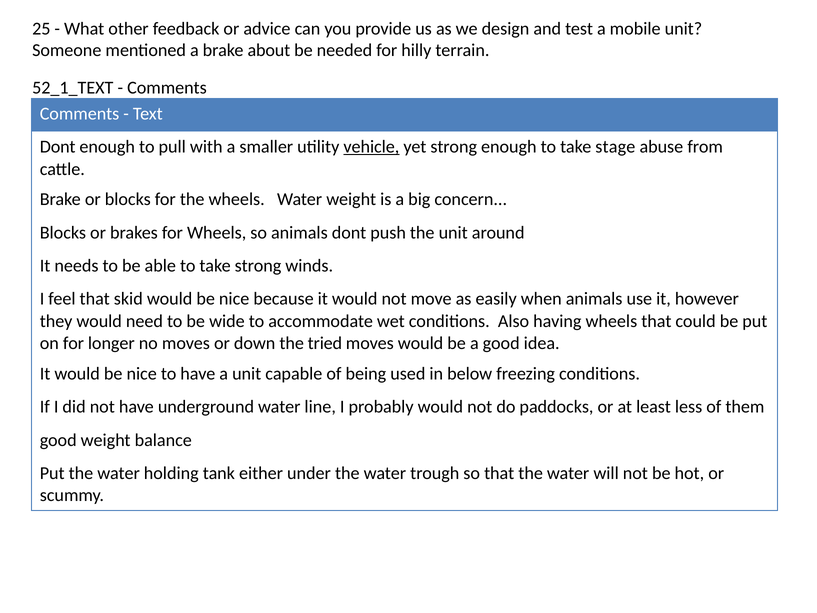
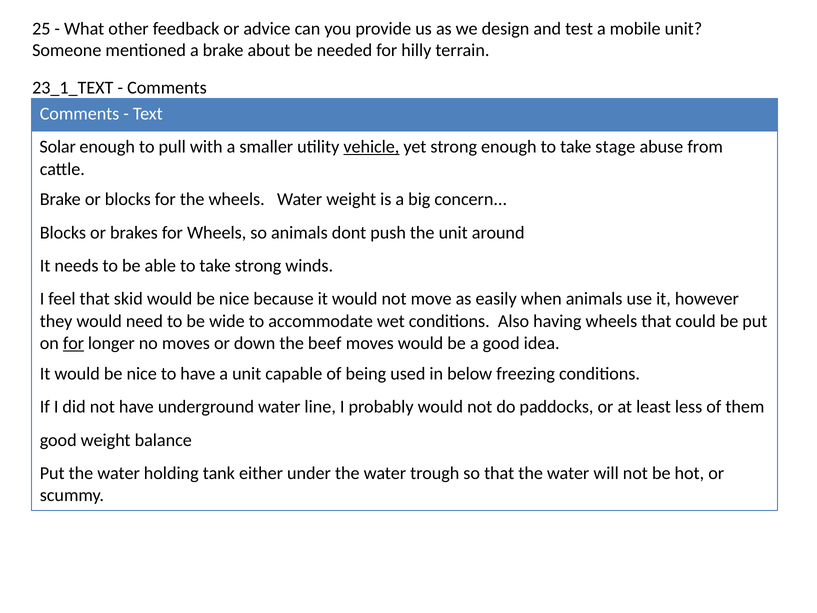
52_1_TEXT: 52_1_TEXT -> 23_1_TEXT
Dont at (58, 147): Dont -> Solar
for at (73, 343) underline: none -> present
tried: tried -> beef
